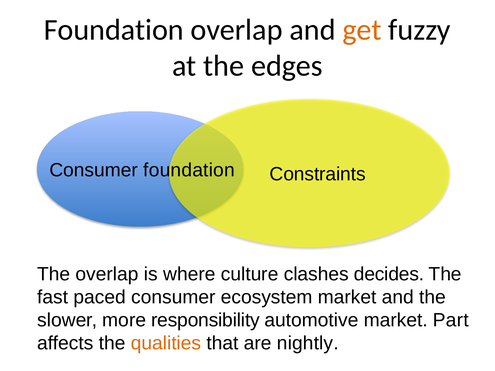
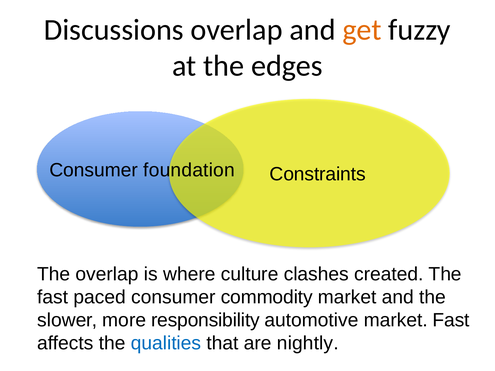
Foundation at (114, 30): Foundation -> Discussions
decides: decides -> created
ecosystem: ecosystem -> commodity
market Part: Part -> Fast
qualities colour: orange -> blue
